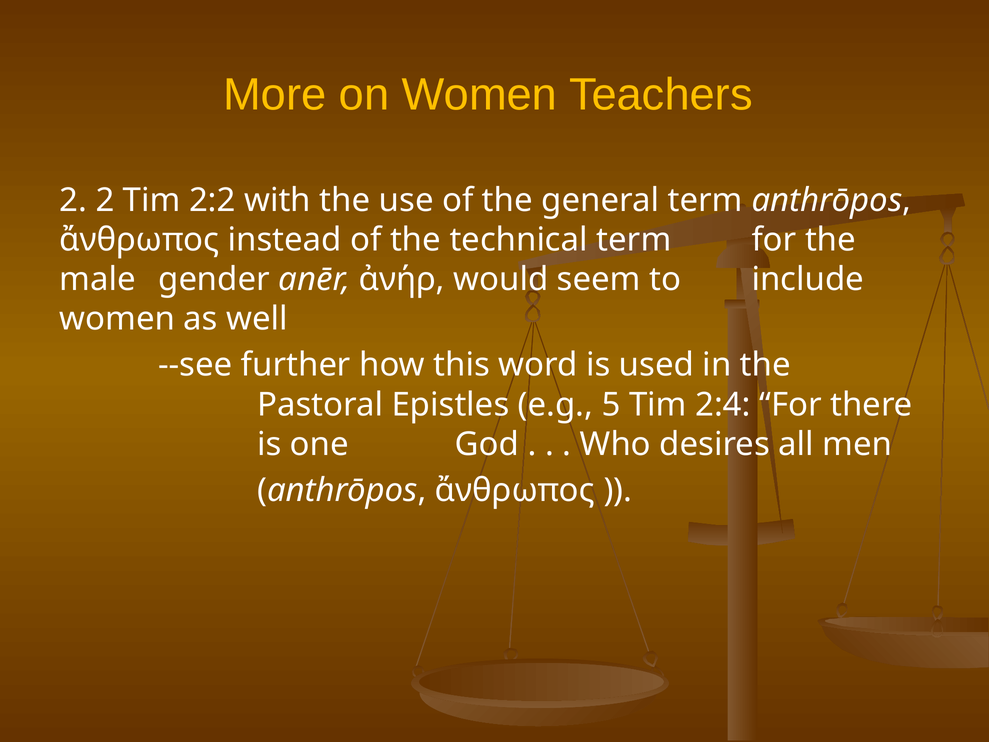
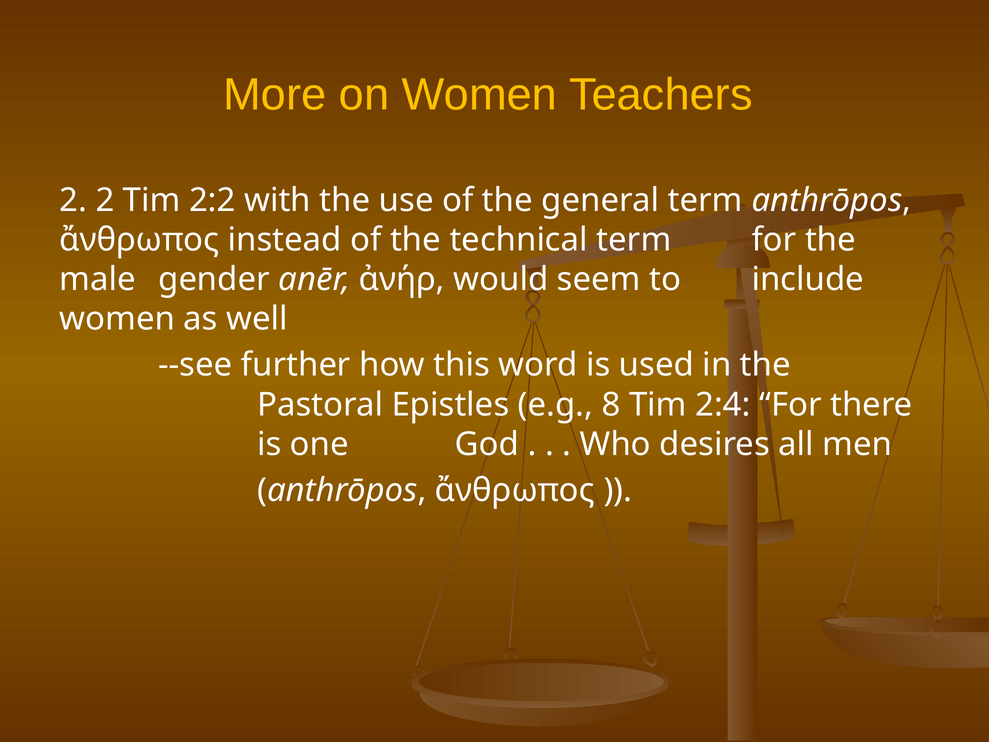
5: 5 -> 8
